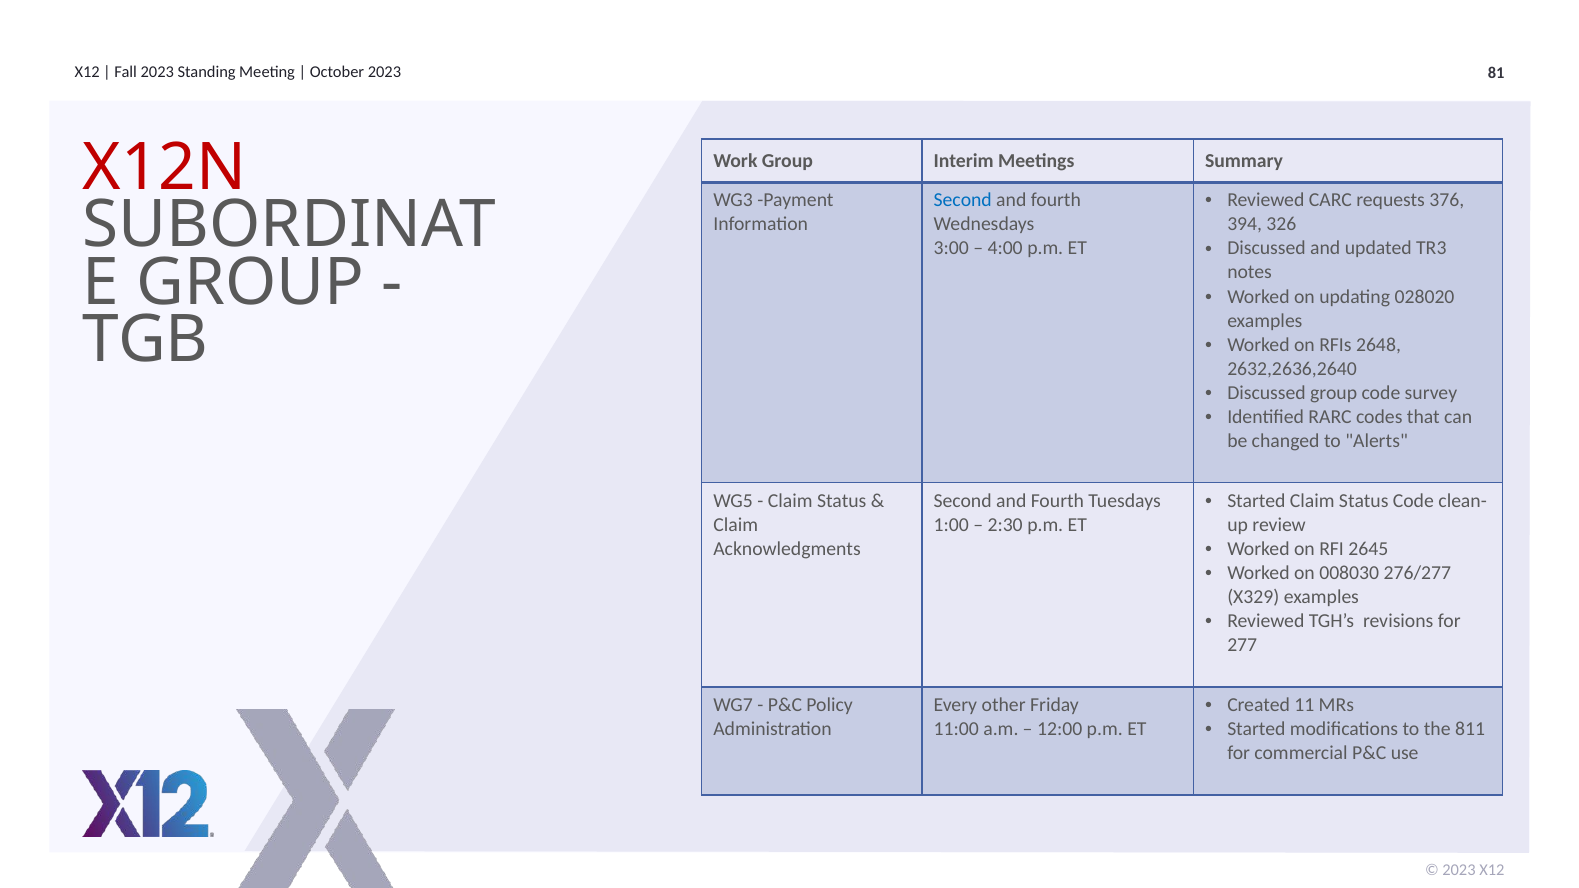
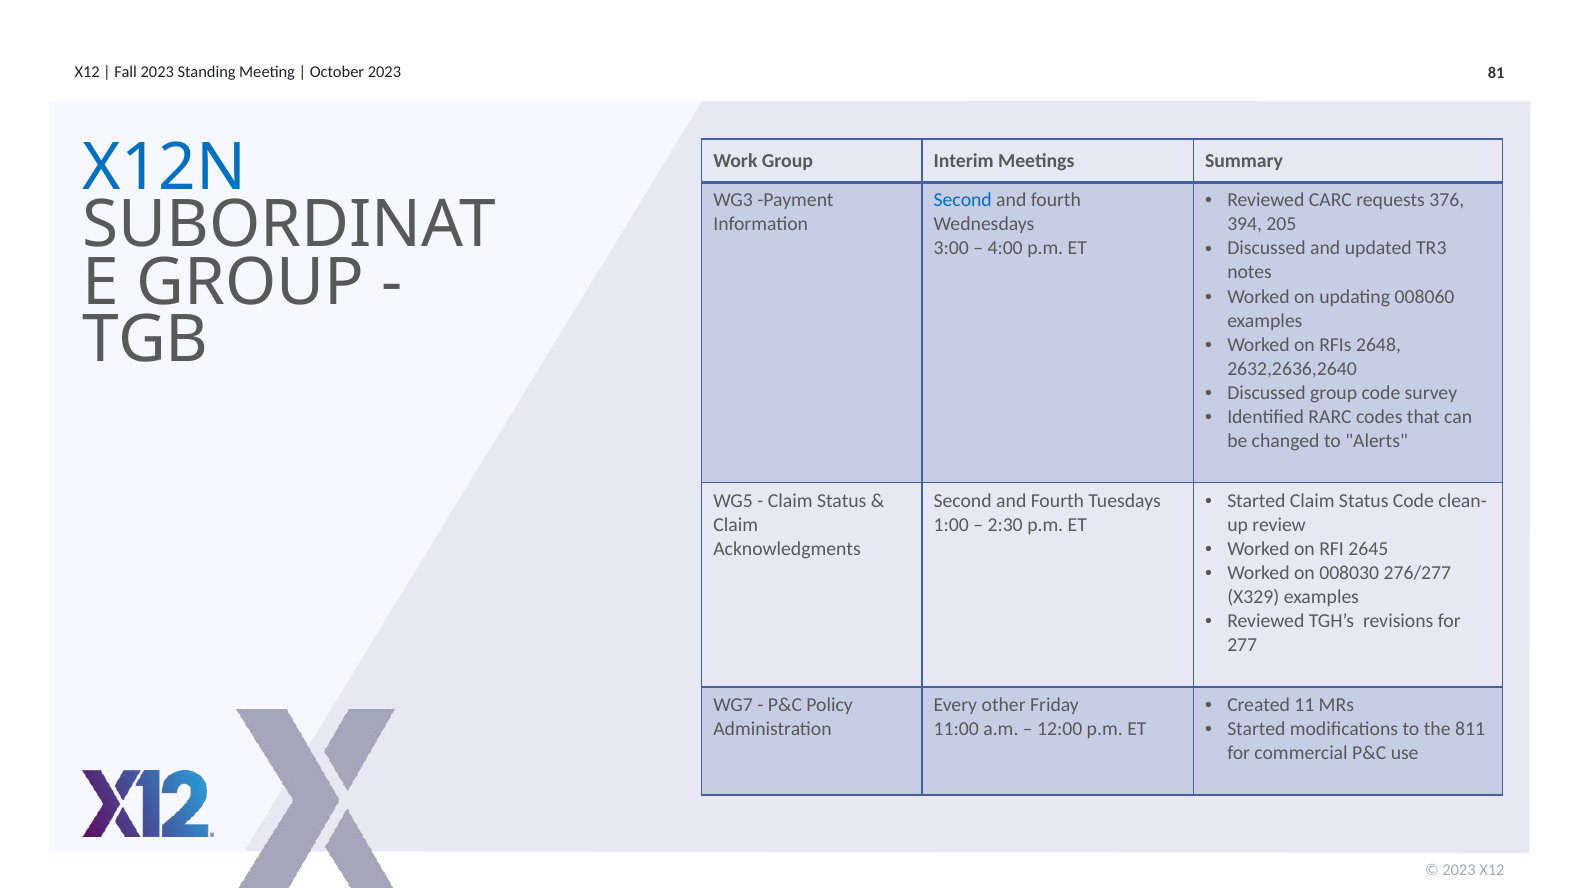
X12N colour: red -> blue
326: 326 -> 205
028020: 028020 -> 008060
